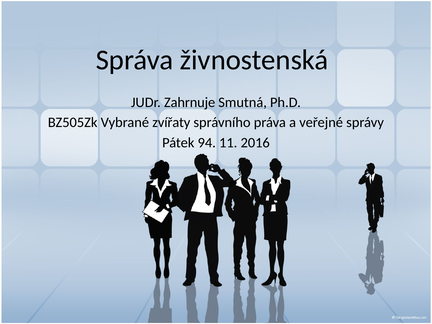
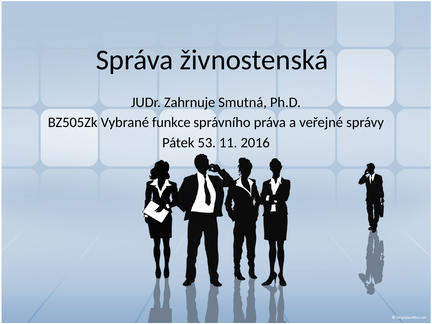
zvířaty: zvířaty -> funkce
94: 94 -> 53
